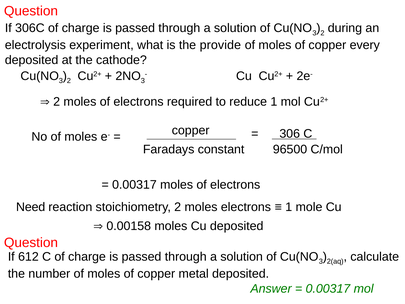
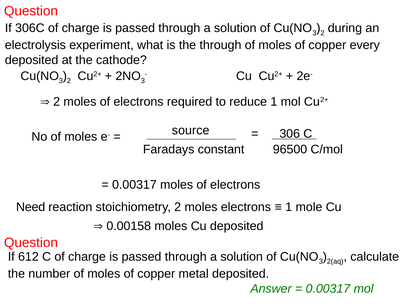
the provide: provide -> through
copper at (191, 130): copper -> source
